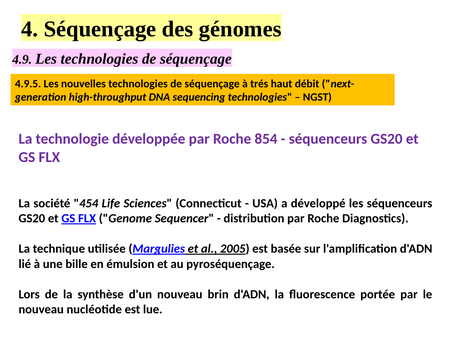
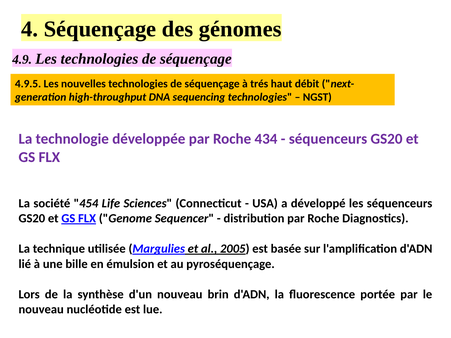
854: 854 -> 434
